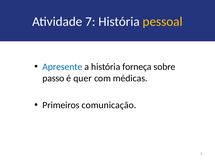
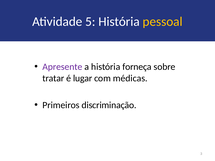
7: 7 -> 5
Apresente colour: blue -> purple
passo: passo -> tratar
quer: quer -> lugar
comunicação: comunicação -> discriminação
